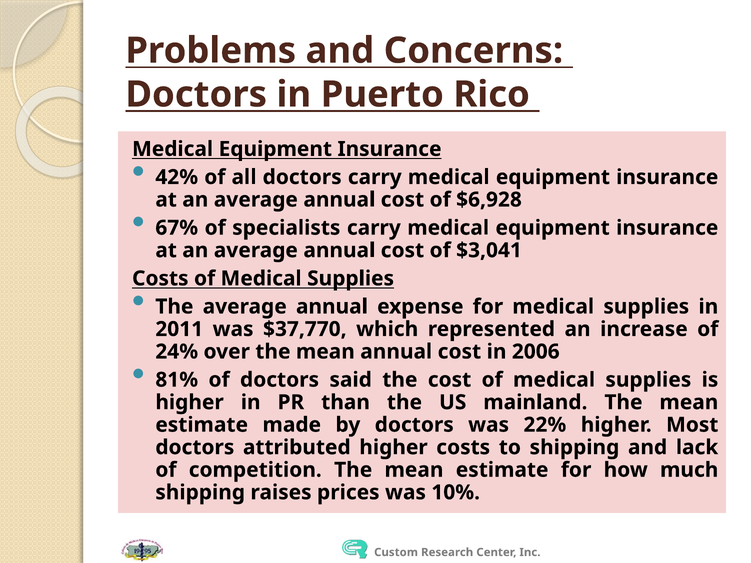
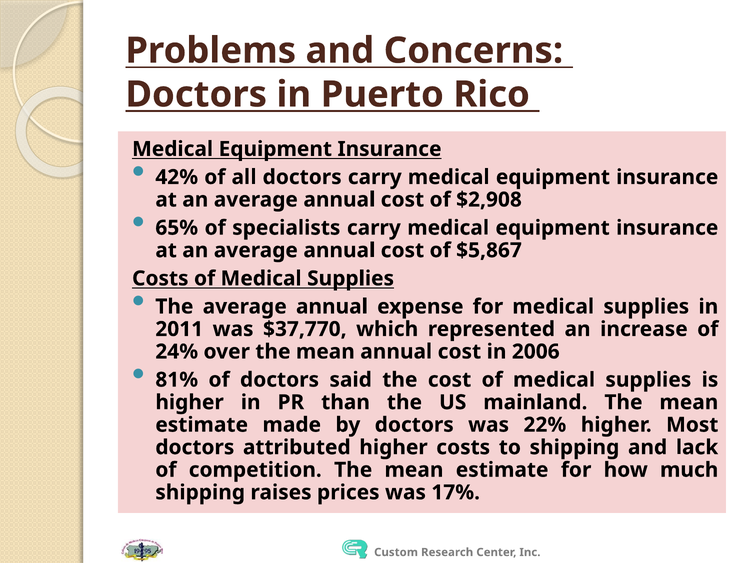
$6,928: $6,928 -> $2,908
67%: 67% -> 65%
$3,041: $3,041 -> $5,867
10%: 10% -> 17%
